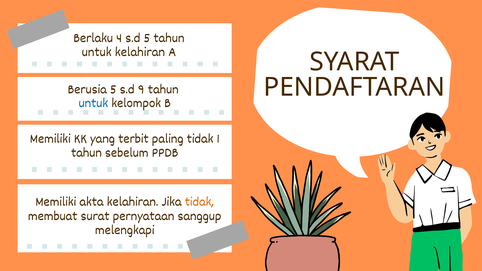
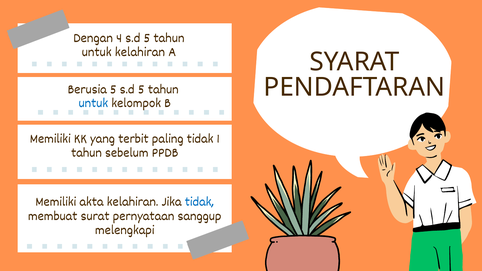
Berlaku: Berlaku -> Dengan
5 s.d 9: 9 -> 5
tidak at (199, 201) colour: orange -> blue
